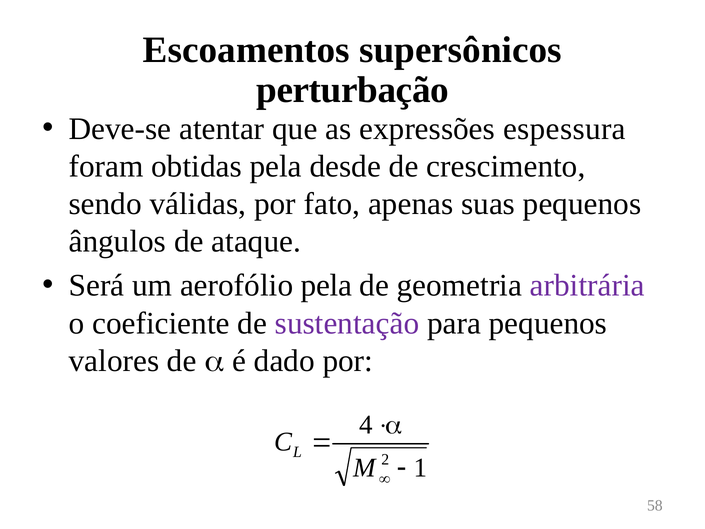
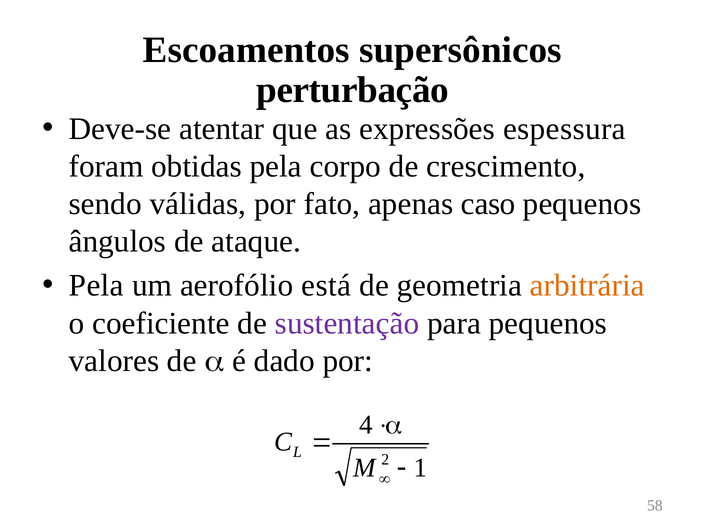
desde: desde -> corpo
suas: suas -> caso
Será at (97, 285): Será -> Pela
aerofólio pela: pela -> está
arbitrária colour: purple -> orange
